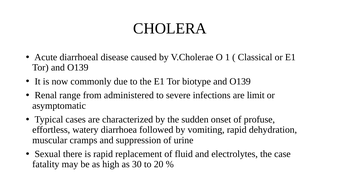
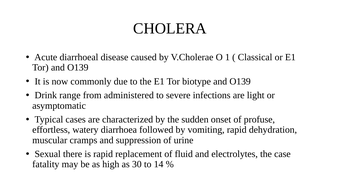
Renal: Renal -> Drink
limit: limit -> light
20: 20 -> 14
